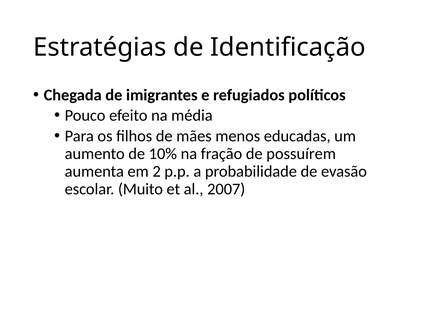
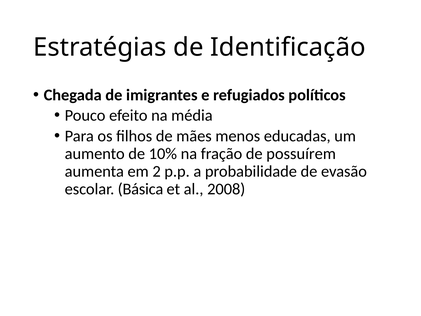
Muito: Muito -> Básica
2007: 2007 -> 2008
